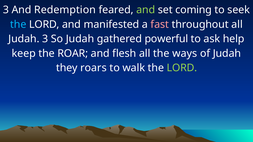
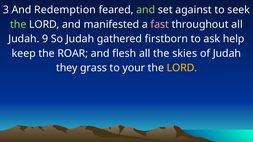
coming: coming -> against
the at (18, 24) colour: light blue -> light green
Judah 3: 3 -> 9
powerful: powerful -> firstborn
ways: ways -> skies
roars: roars -> grass
walk: walk -> your
LORD at (182, 68) colour: light green -> yellow
